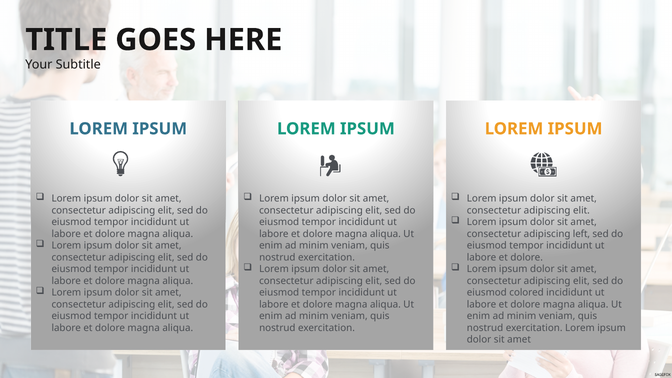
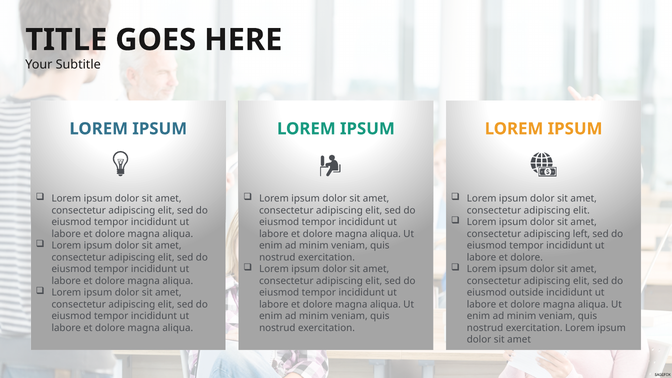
colored: colored -> outside
